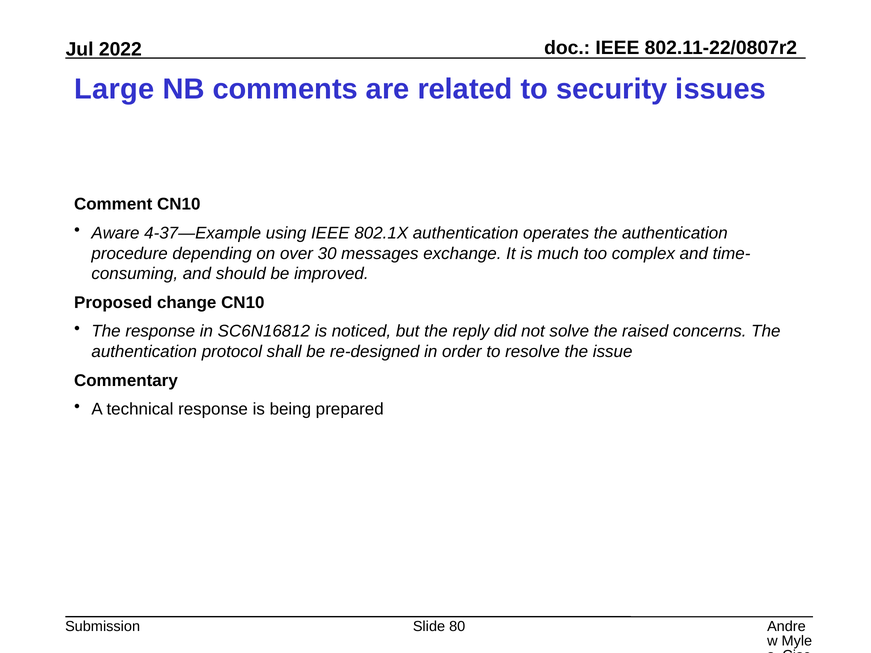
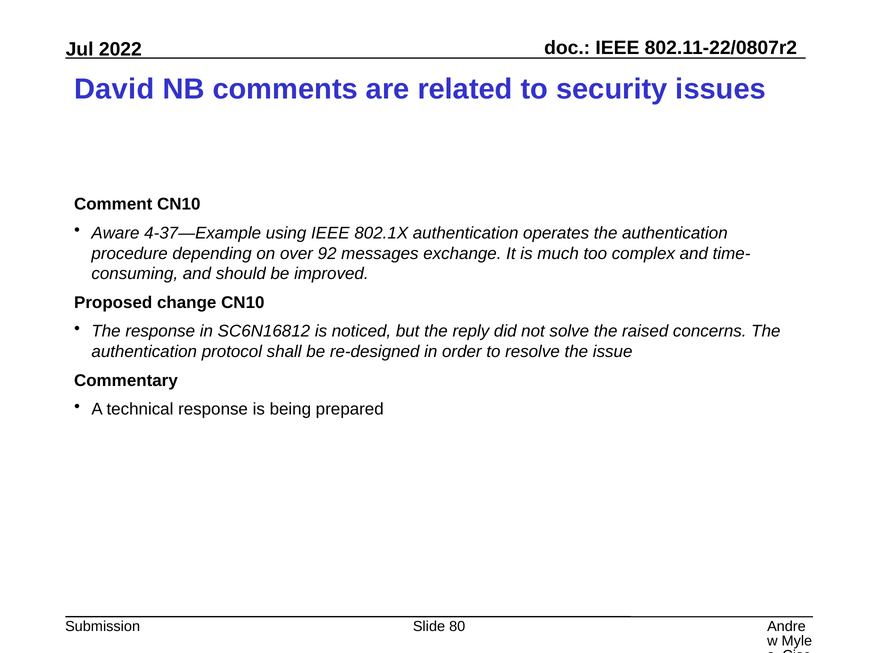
Large: Large -> David
30: 30 -> 92
